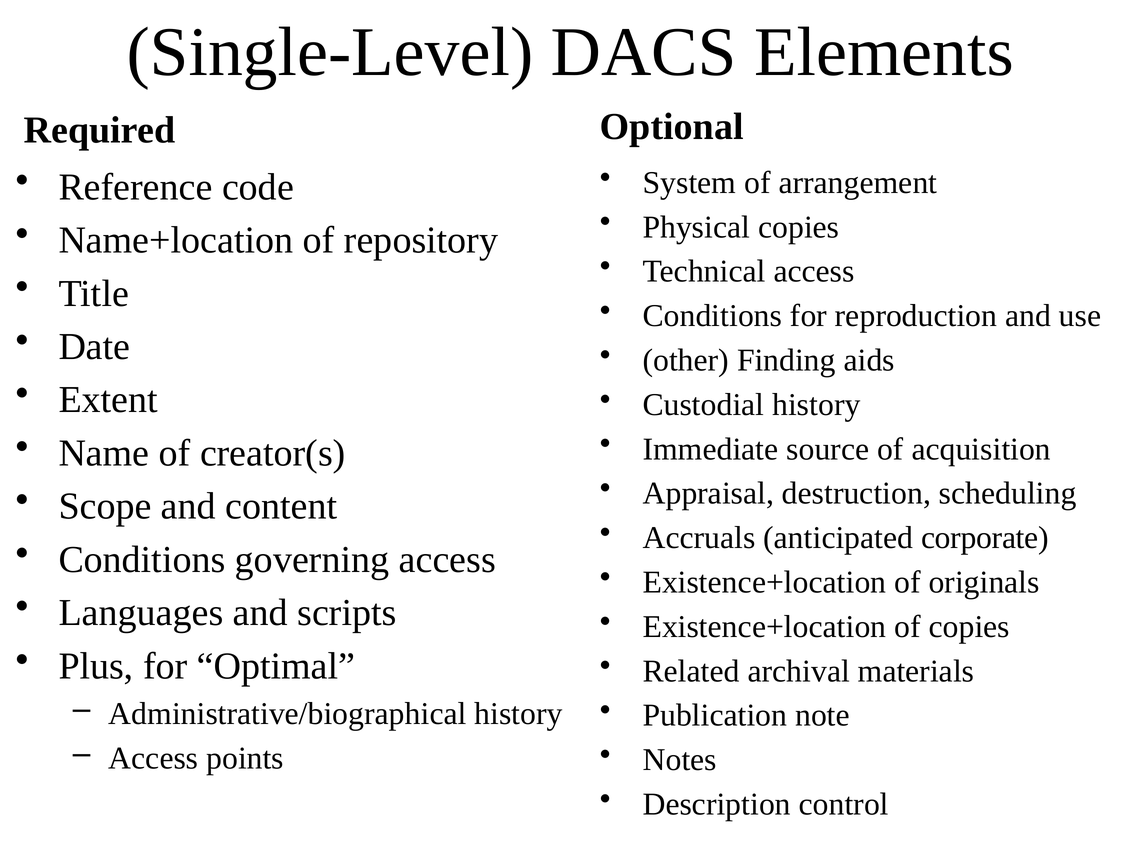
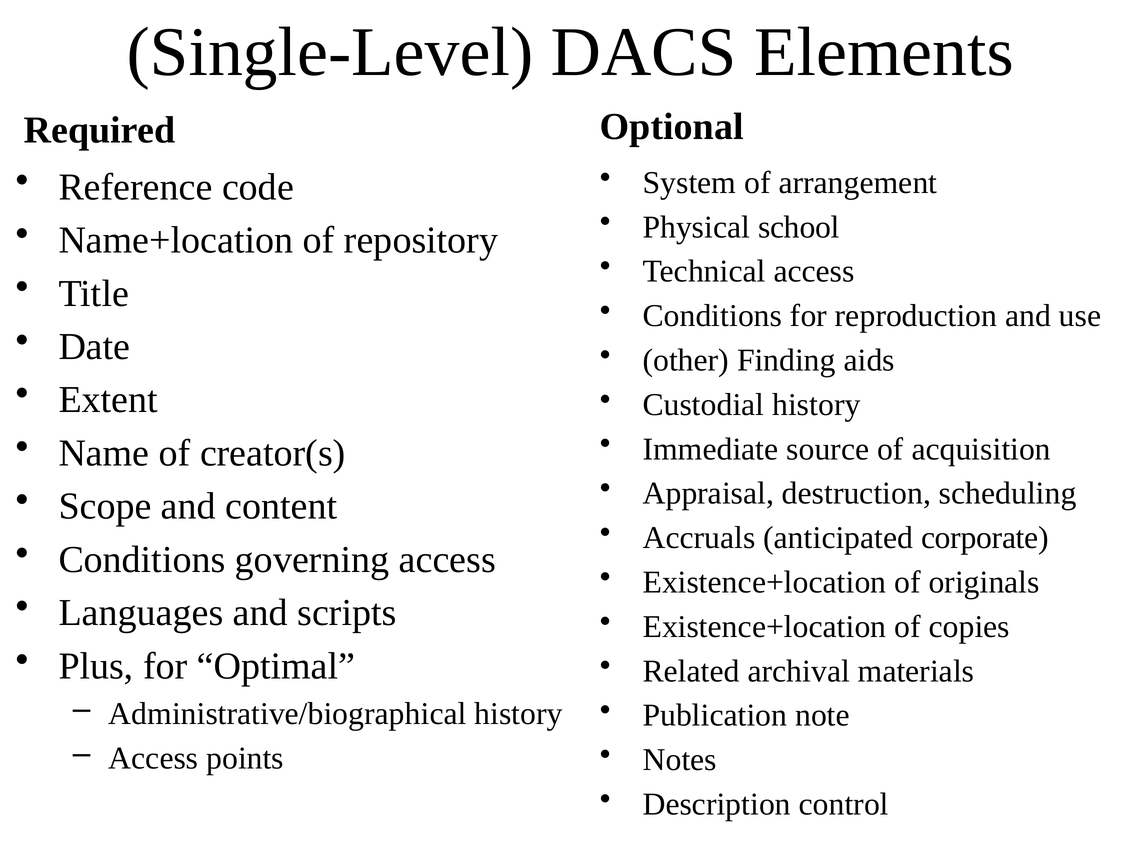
Physical copies: copies -> school
